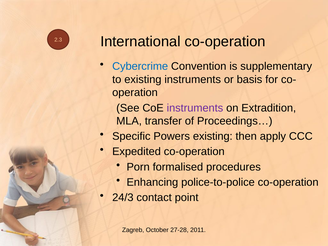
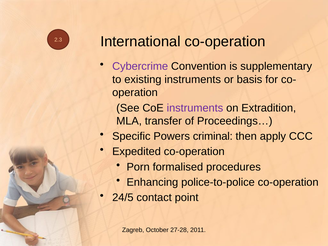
Cybercrime colour: blue -> purple
Powers existing: existing -> criminal
24/3: 24/3 -> 24/5
